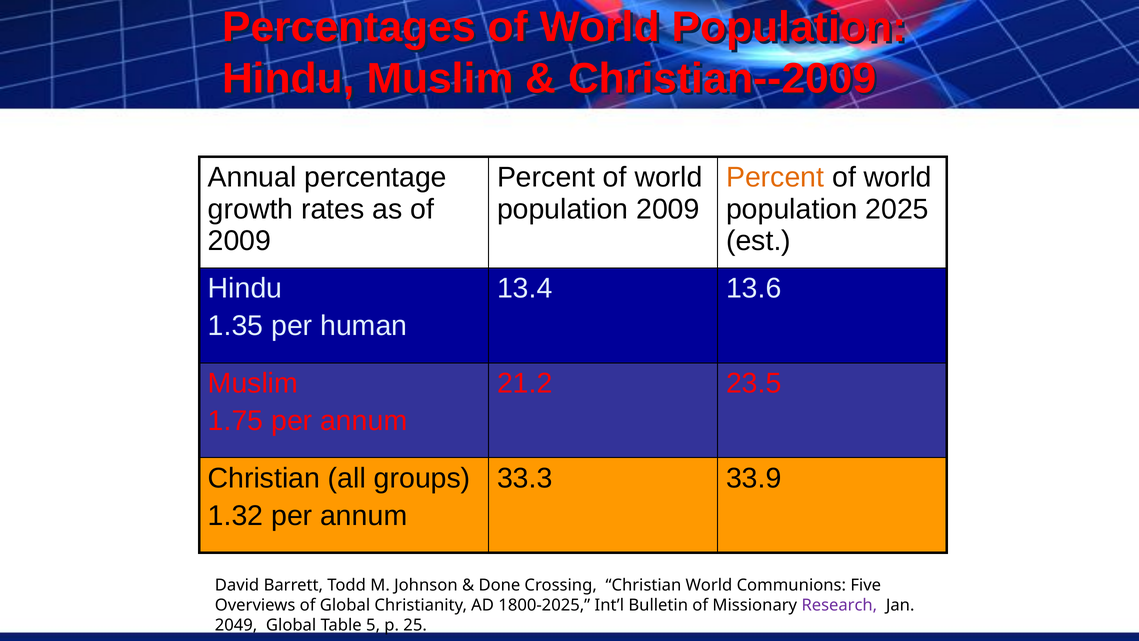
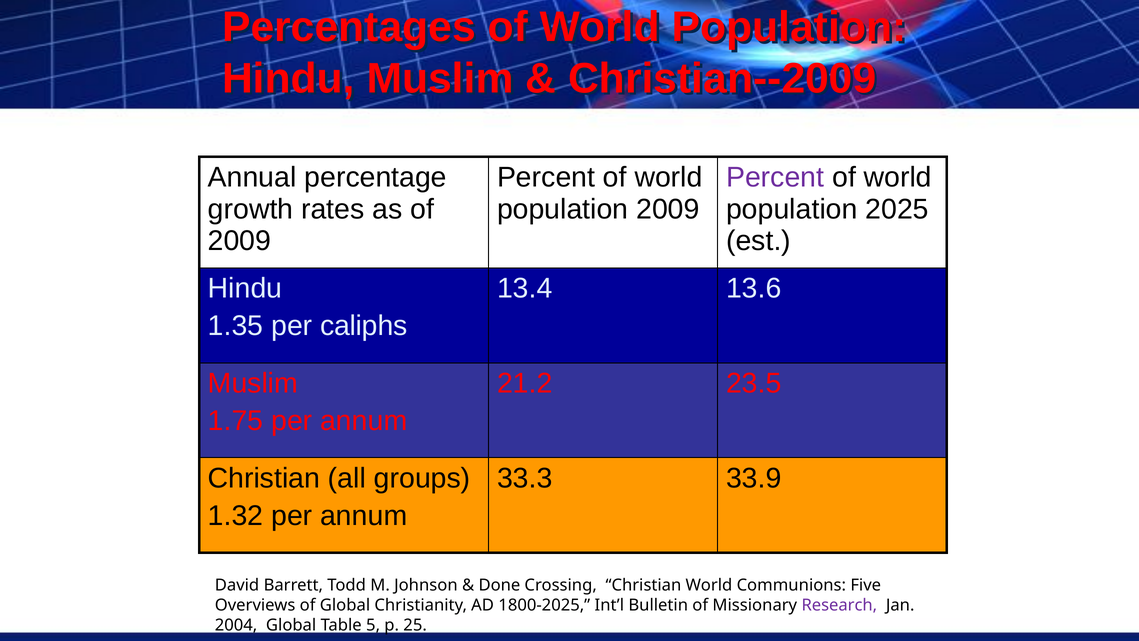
Percent at (775, 177) colour: orange -> purple
human: human -> caliphs
2049: 2049 -> 2004
